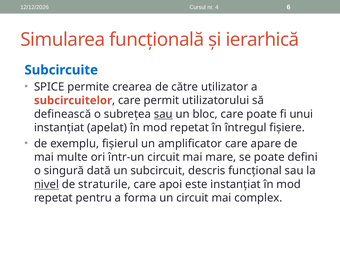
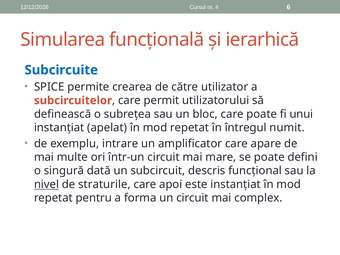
sau at (163, 114) underline: present -> none
fișiere: fișiere -> numit
fișierul: fișierul -> intrare
